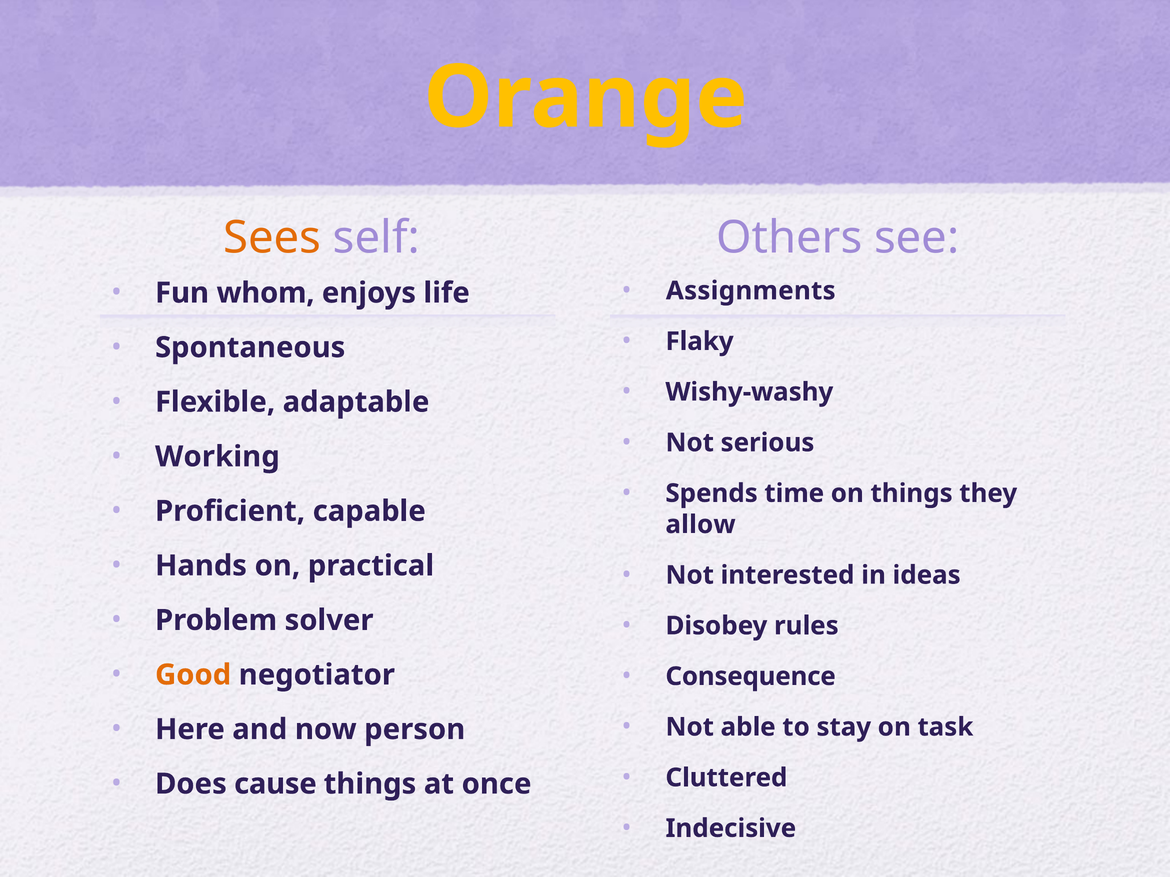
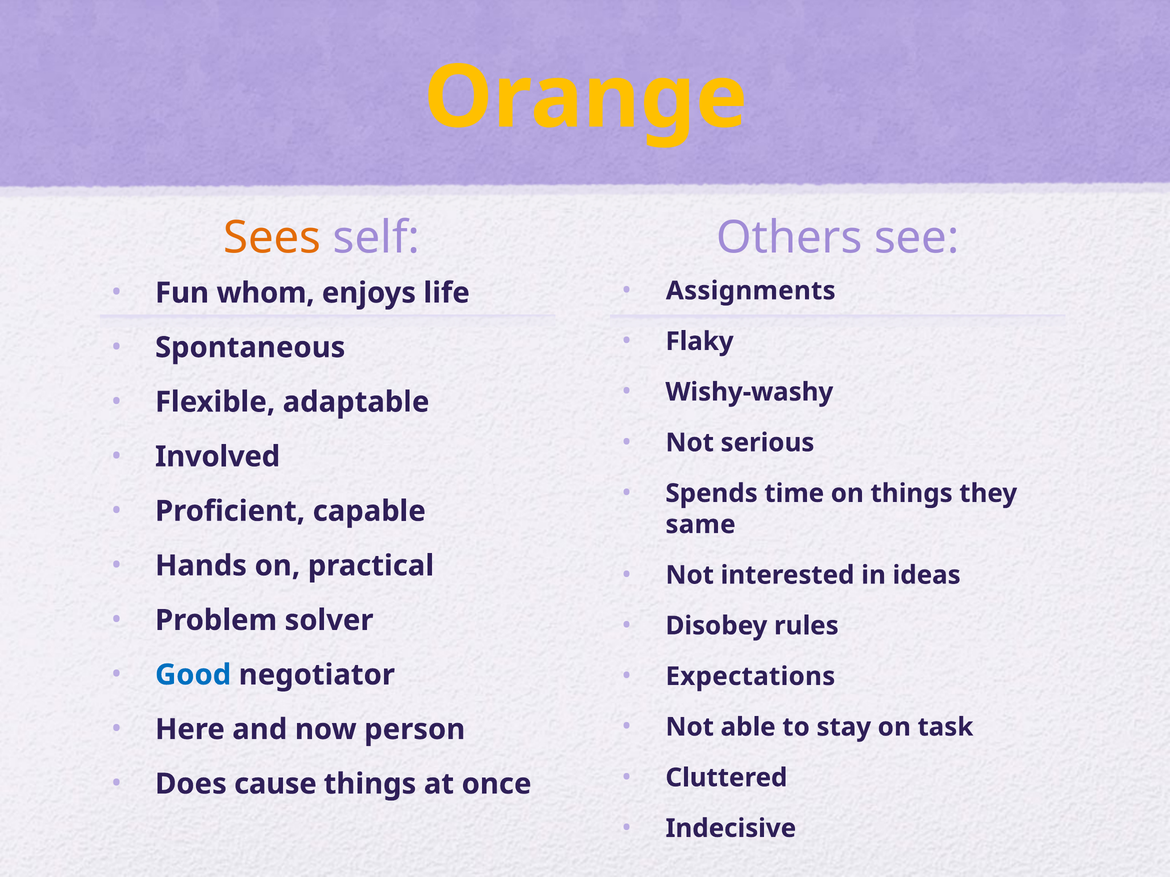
Working: Working -> Involved
allow: allow -> same
Good colour: orange -> blue
Consequence: Consequence -> Expectations
